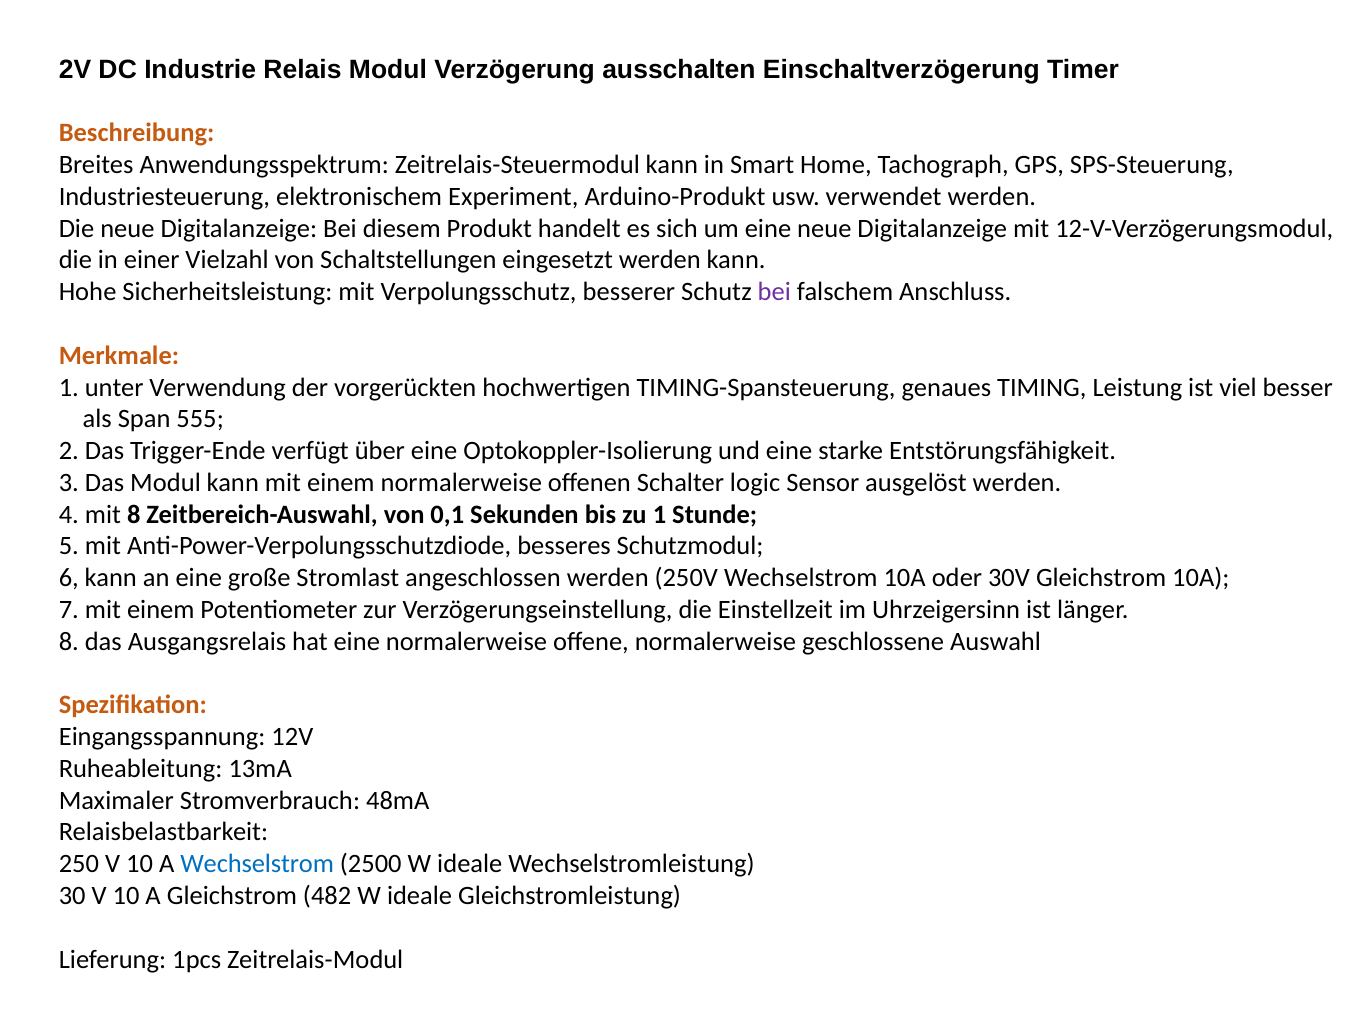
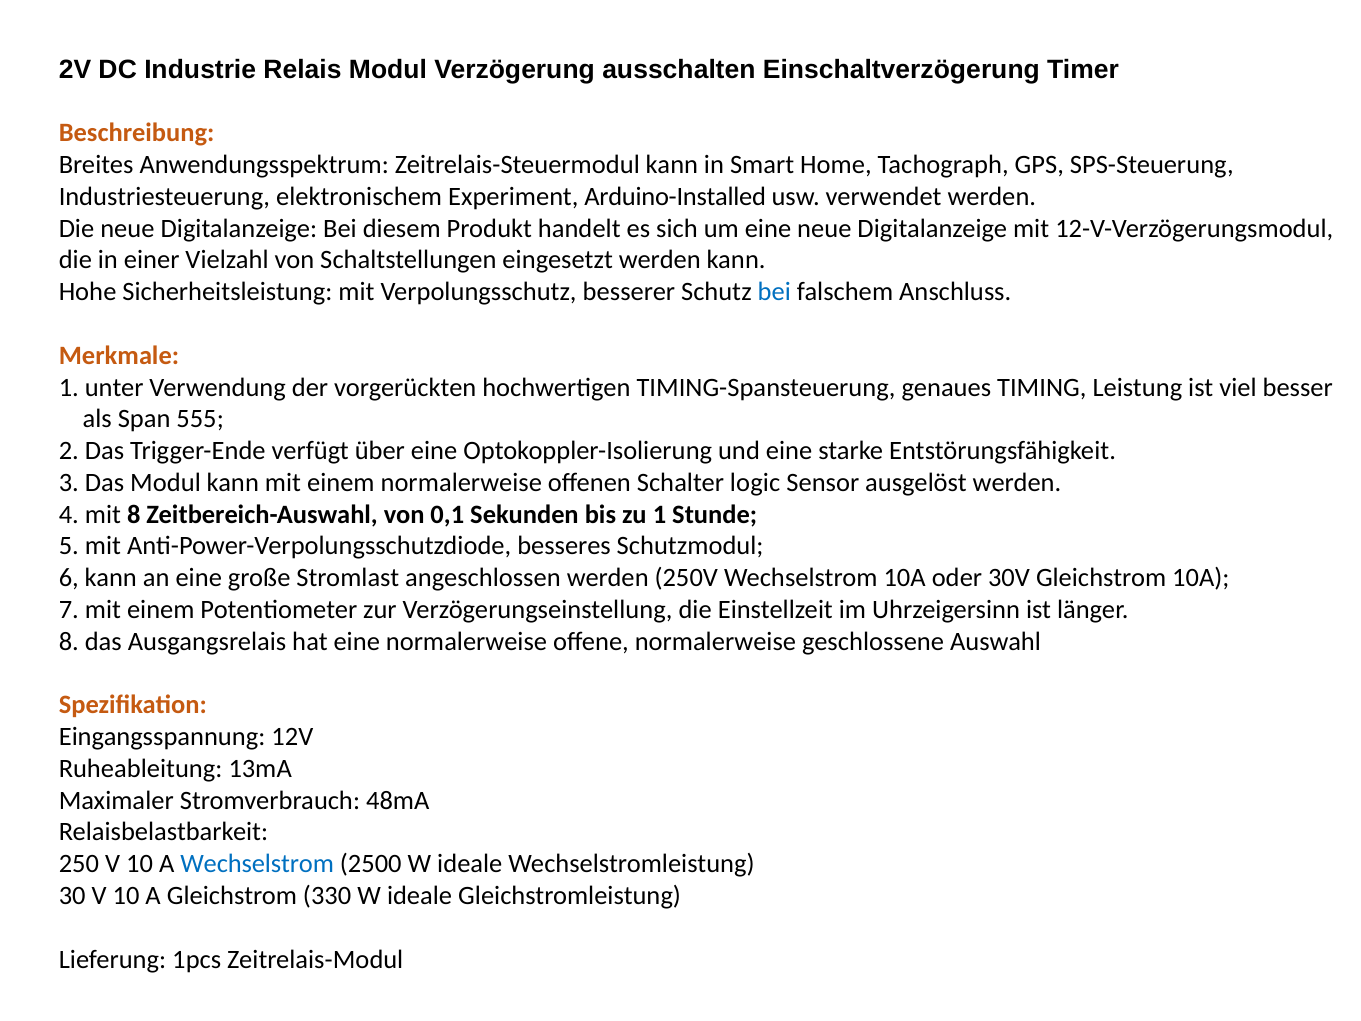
Arduino-Produkt: Arduino-Produkt -> Arduino-Installed
bei at (774, 292) colour: purple -> blue
482: 482 -> 330
